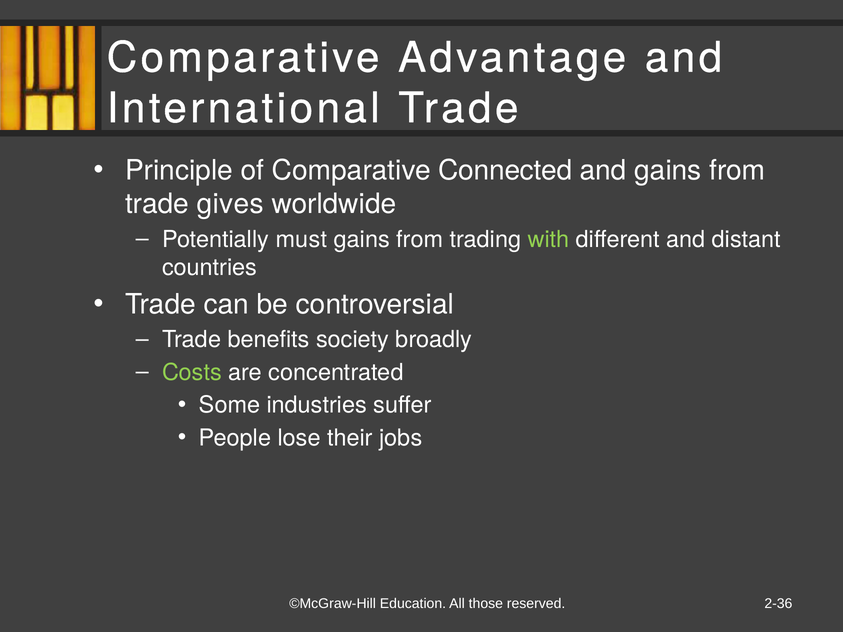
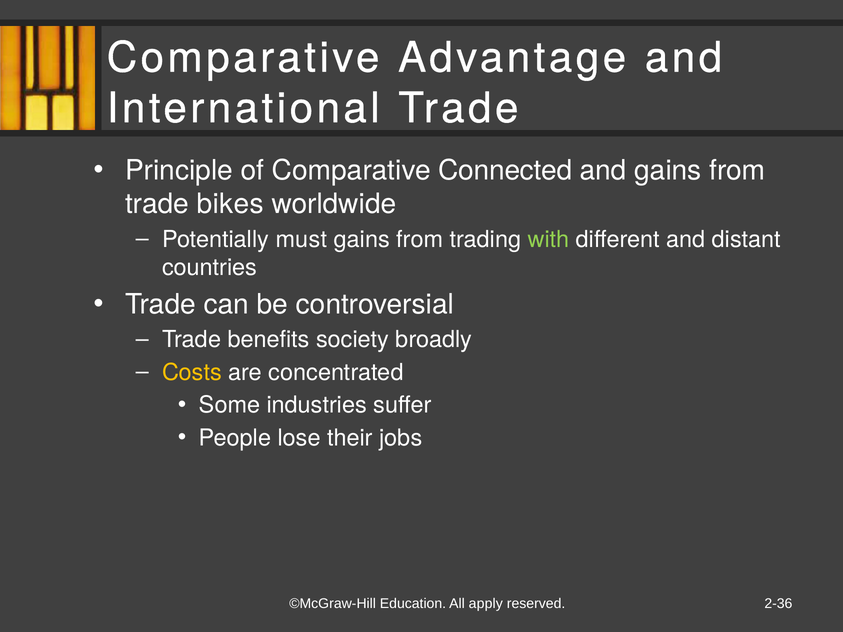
gives: gives -> bikes
Costs colour: light green -> yellow
those: those -> apply
